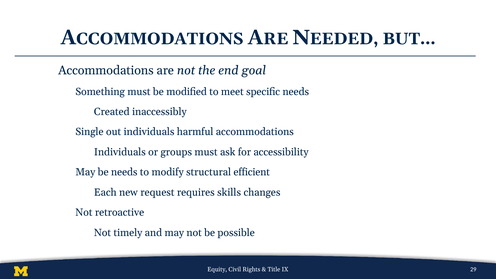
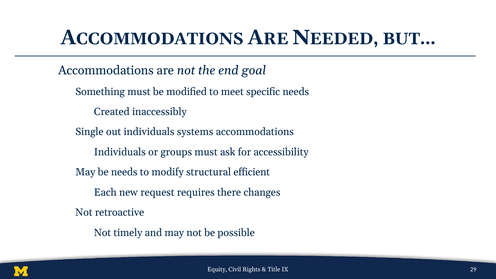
harmful: harmful -> systems
skills: skills -> there
